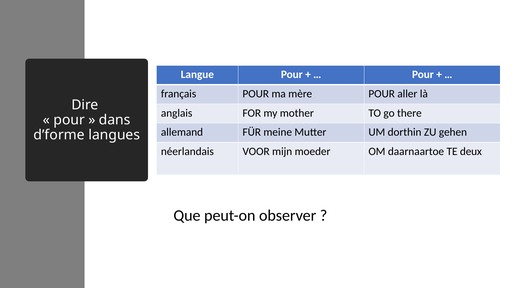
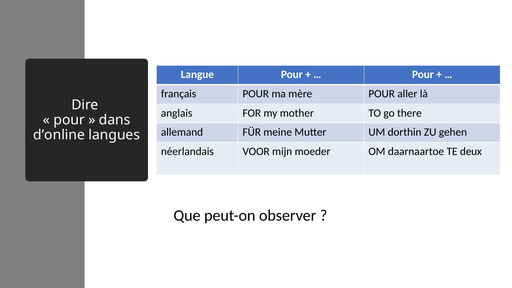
d’forme: d’forme -> d’online
